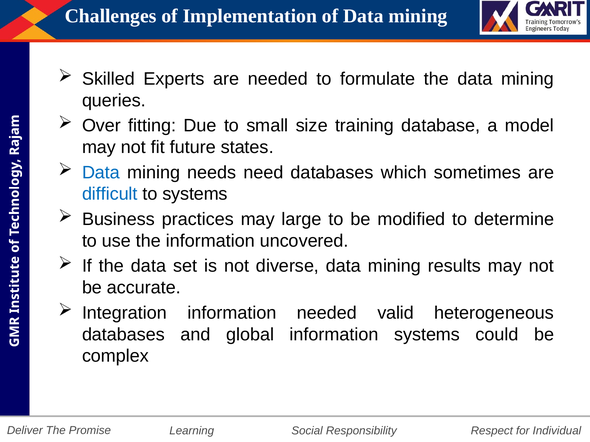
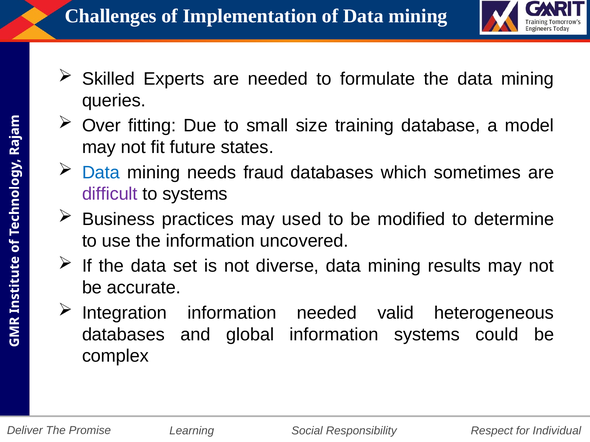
need: need -> fraud
difficult colour: blue -> purple
large: large -> used
